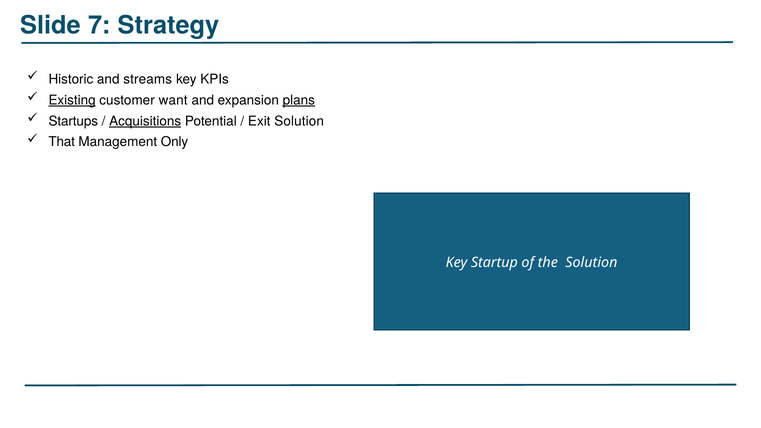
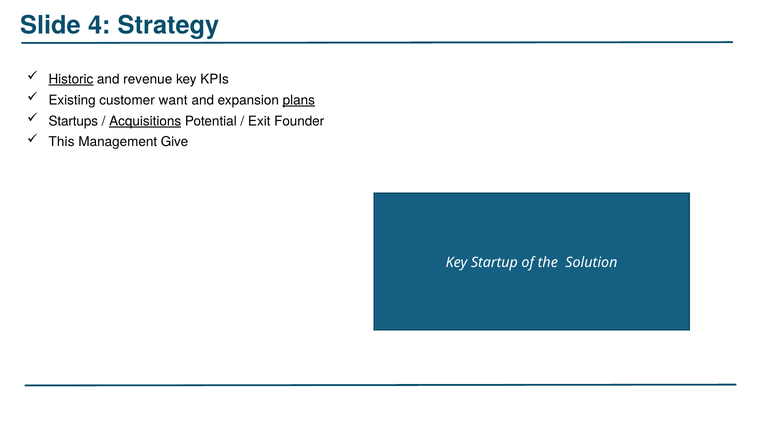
7: 7 -> 4
Historic underline: none -> present
streams: streams -> revenue
Existing underline: present -> none
Exit Solution: Solution -> Founder
That: That -> This
Only: Only -> Give
